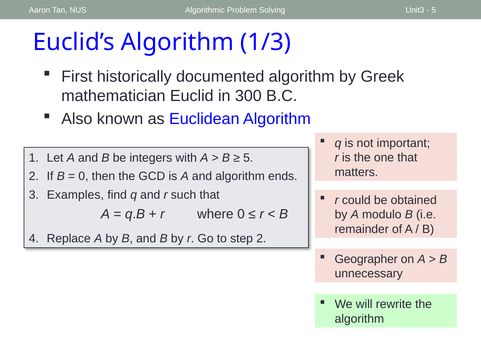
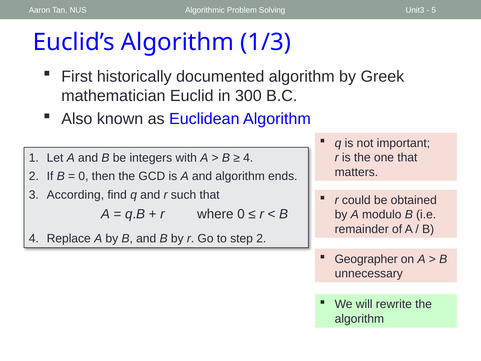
5 at (248, 158): 5 -> 4
Examples: Examples -> According
